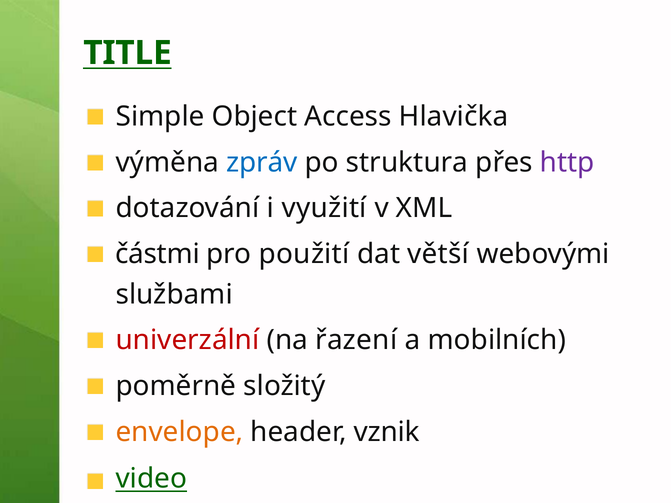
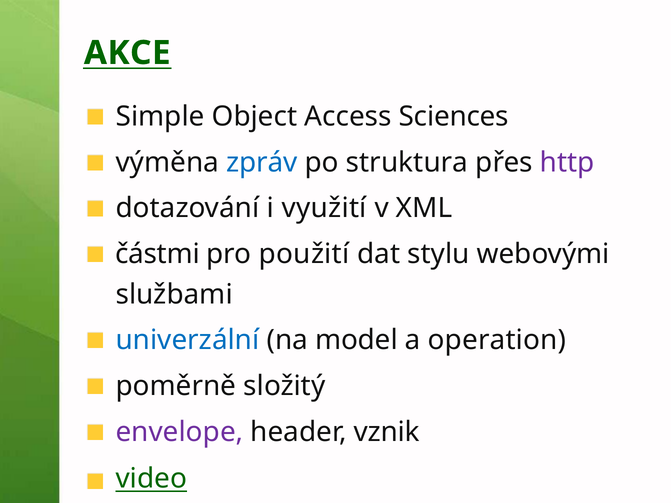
TITLE: TITLE -> AKCE
Hlavička: Hlavička -> Sciences
větší: větší -> stylu
univerzální colour: red -> blue
řazení: řazení -> model
mobilních: mobilních -> operation
envelope colour: orange -> purple
